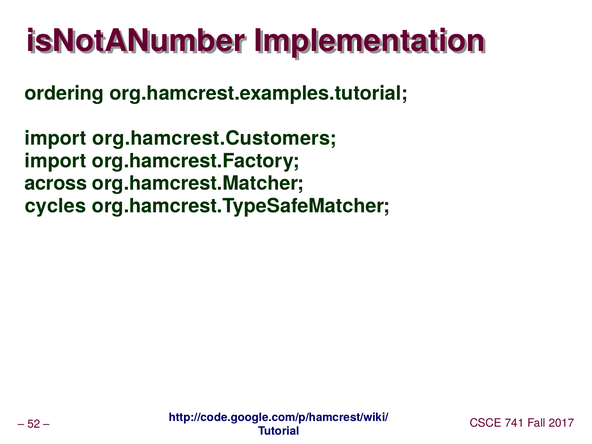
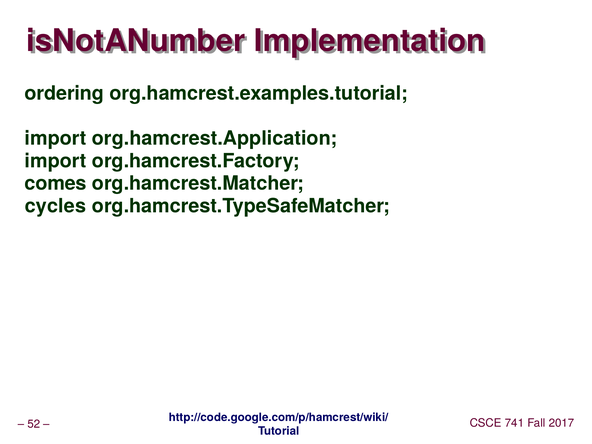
org.hamcrest.Customers: org.hamcrest.Customers -> org.hamcrest.Application
across: across -> comes
